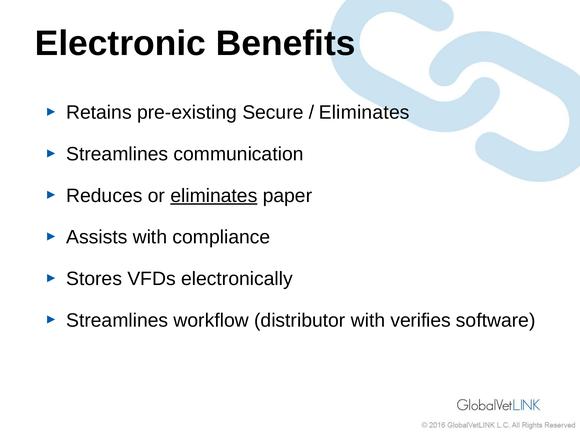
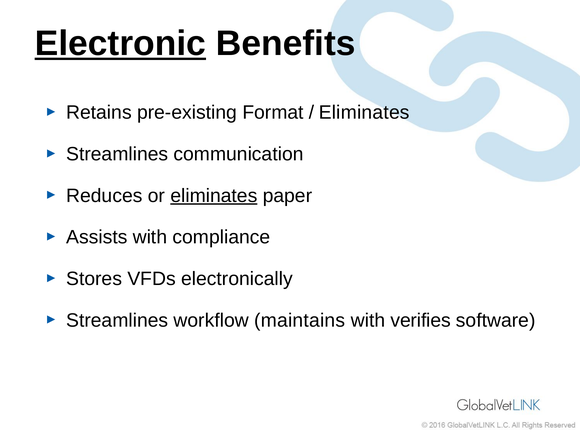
Electronic underline: none -> present
Secure: Secure -> Format
distributor: distributor -> maintains
